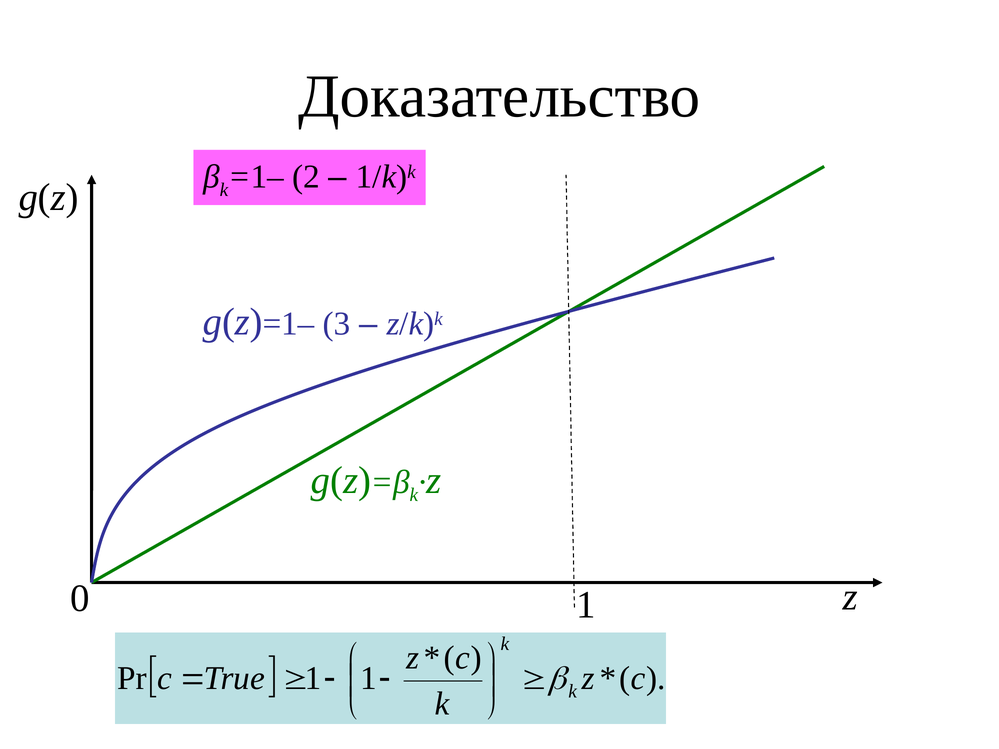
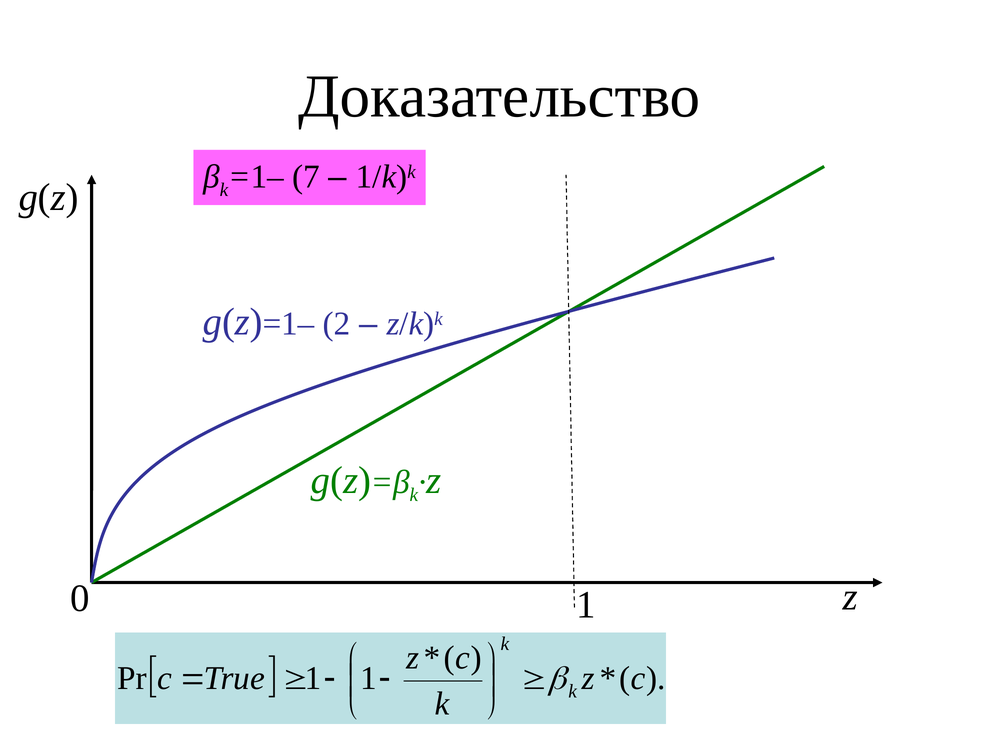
2: 2 -> 7
3: 3 -> 2
